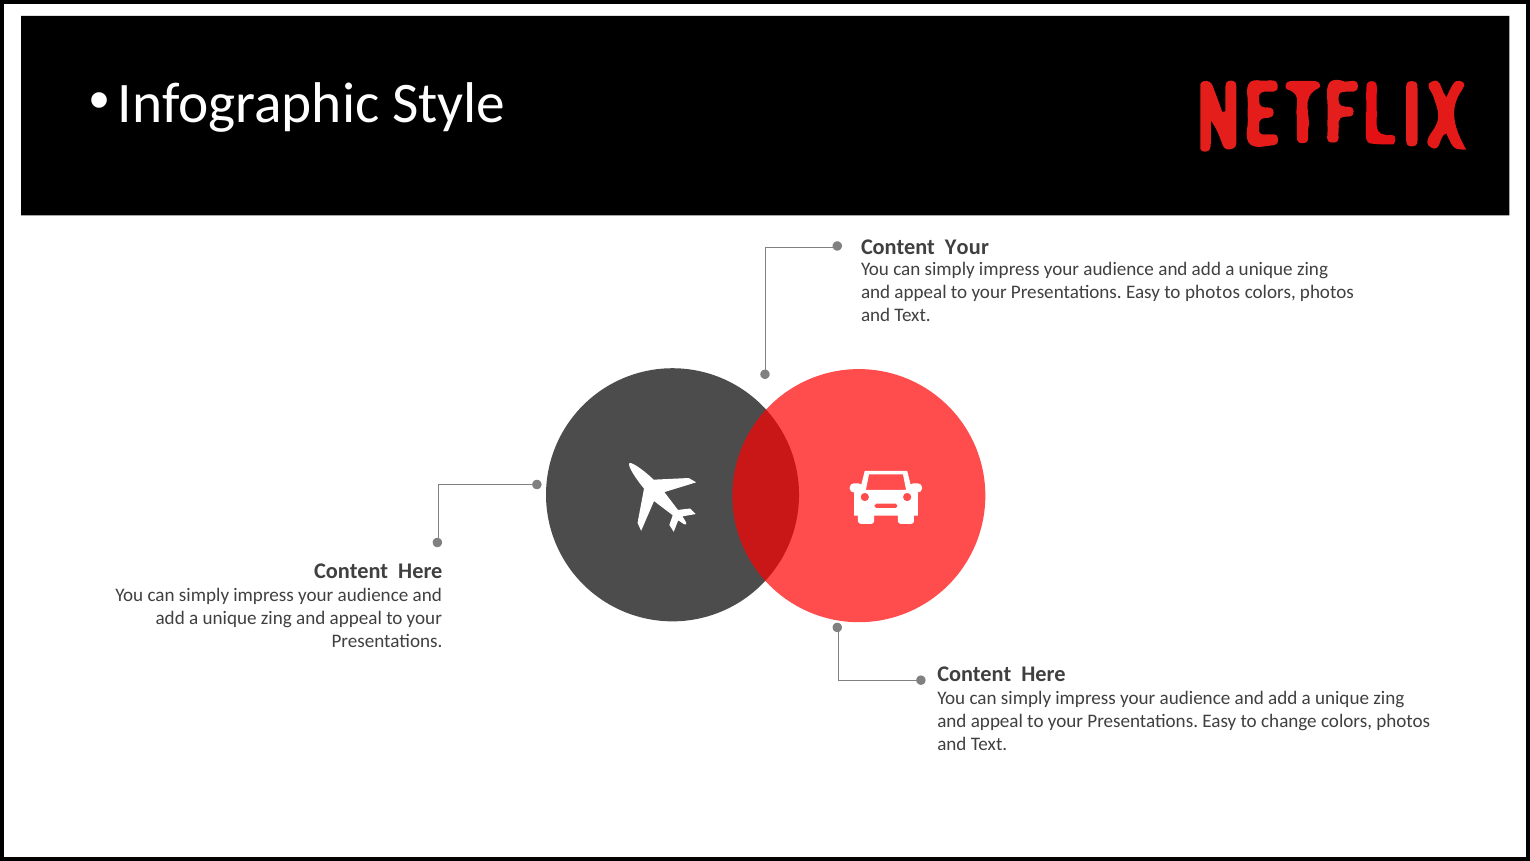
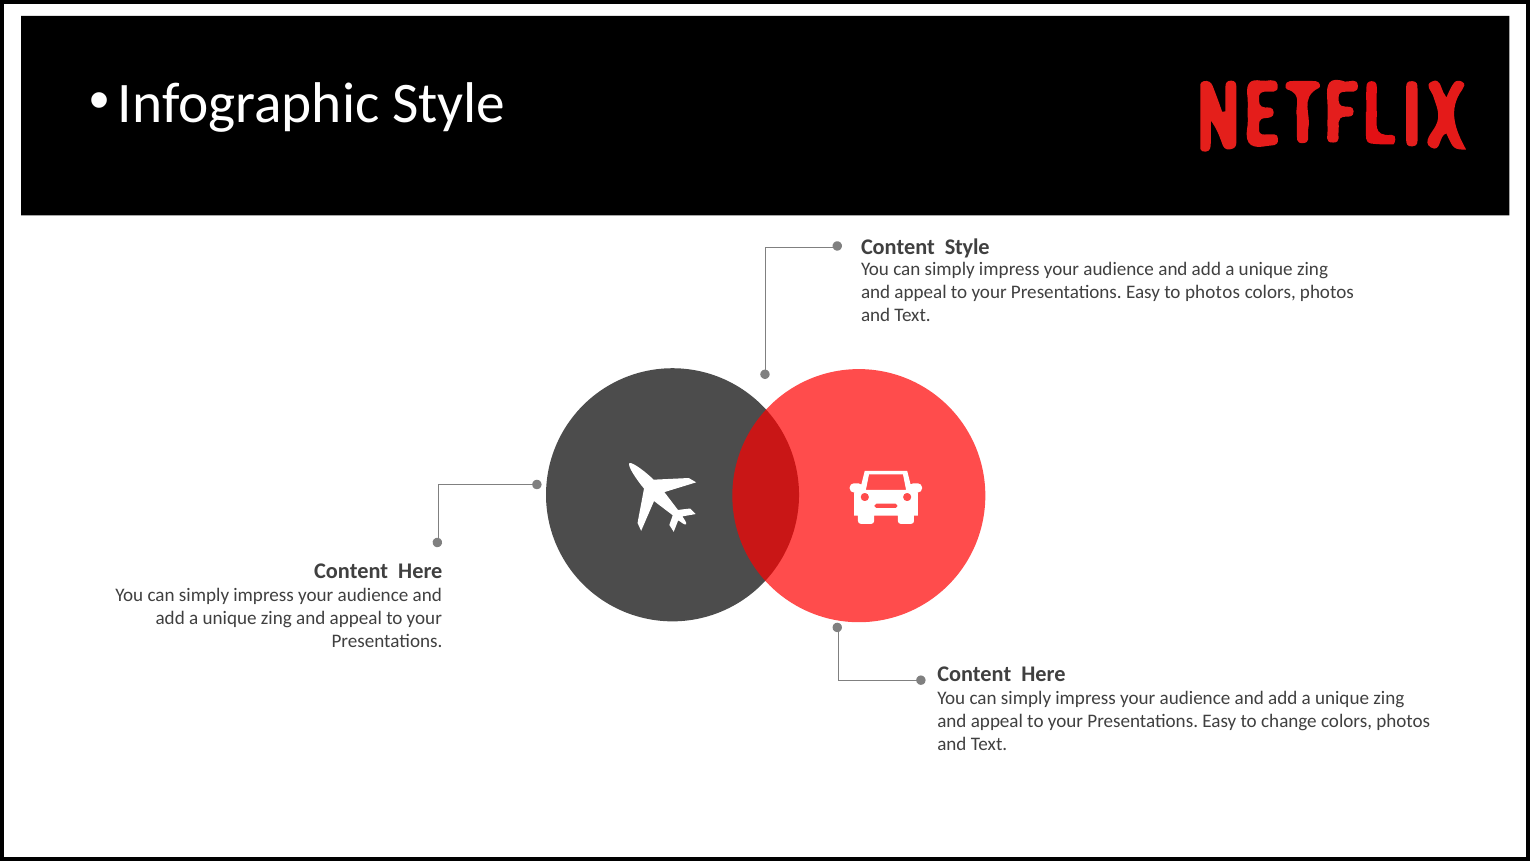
Content Your: Your -> Style
